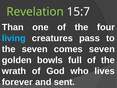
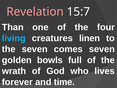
Revelation colour: light green -> pink
pass: pass -> linen
sent: sent -> time
